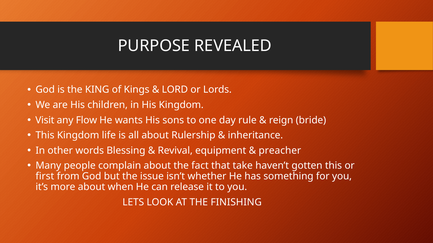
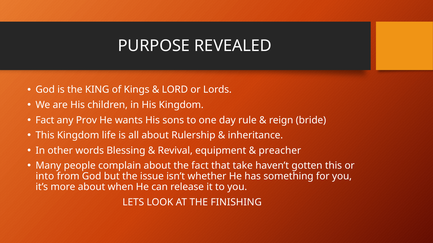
Visit at (45, 120): Visit -> Fact
Flow: Flow -> Prov
first: first -> into
